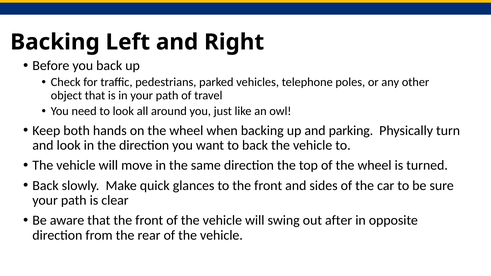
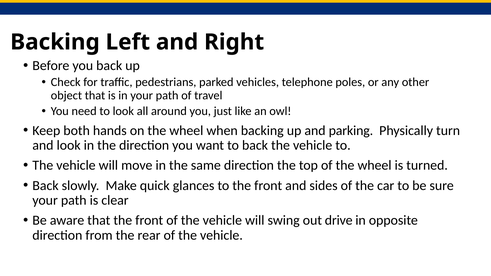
after: after -> drive
